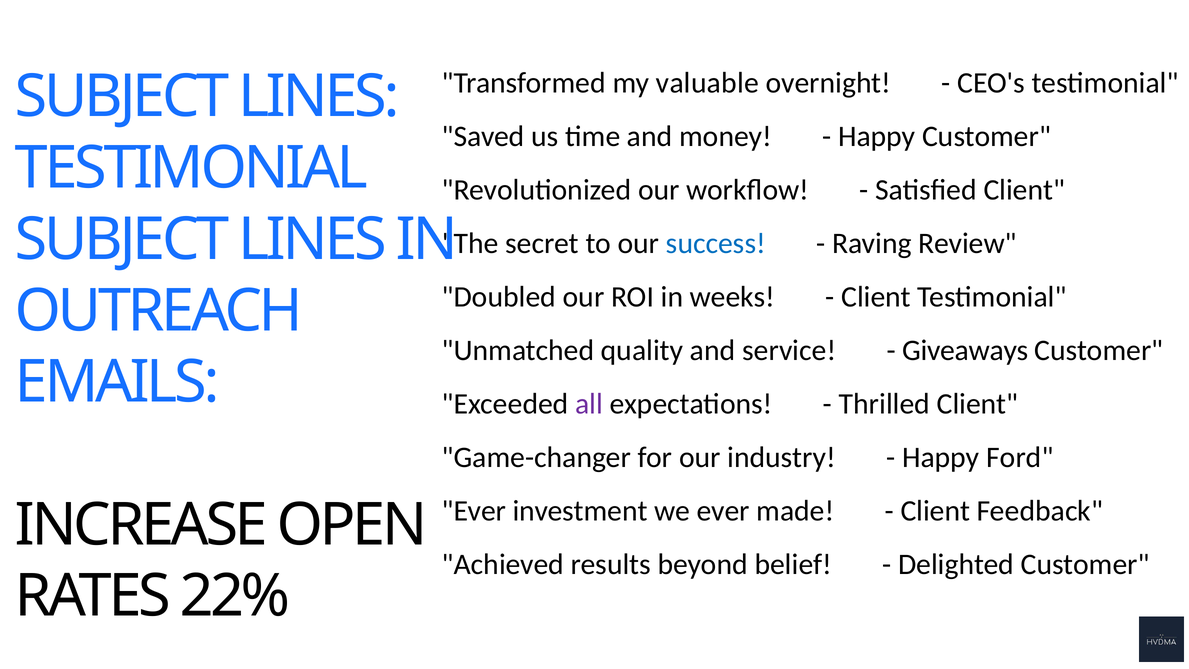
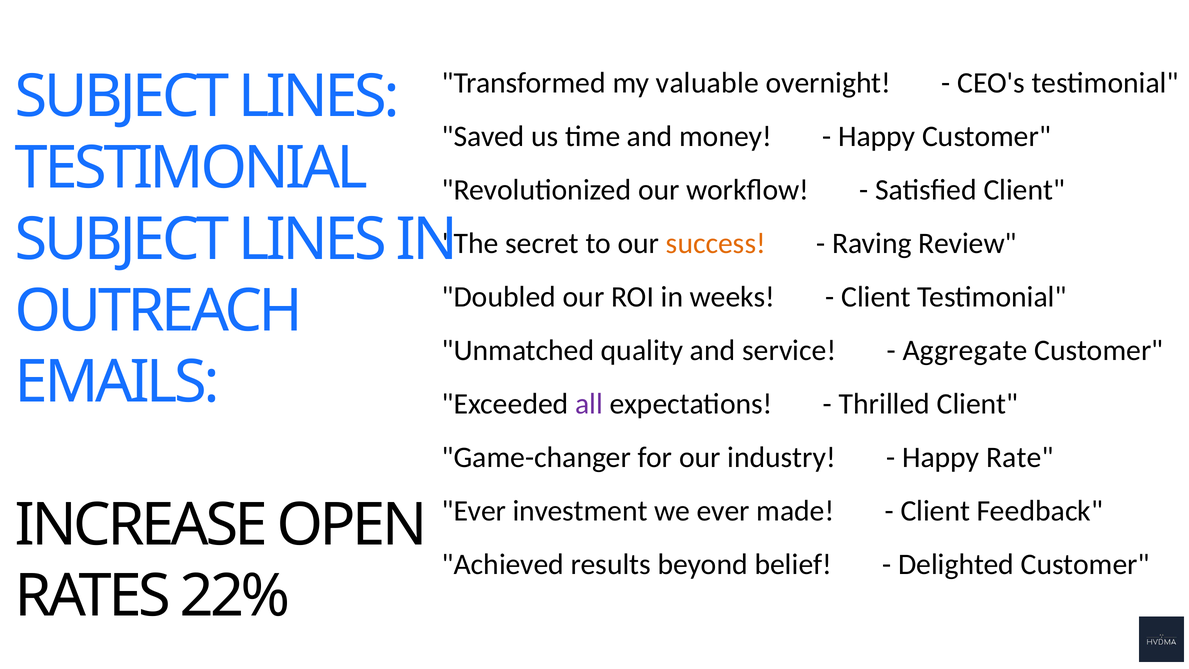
success colour: blue -> orange
Giveaways: Giveaways -> Aggregate
Ford: Ford -> Rate
